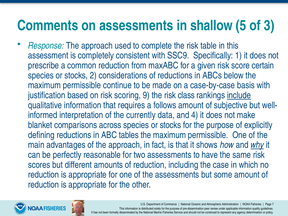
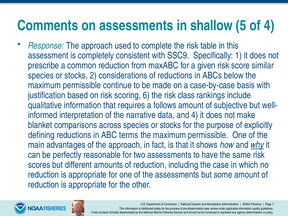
of 3: 3 -> 4
certain: certain -> similar
9: 9 -> 6
include underline: present -> none
currently: currently -> narrative
tables: tables -> terms
